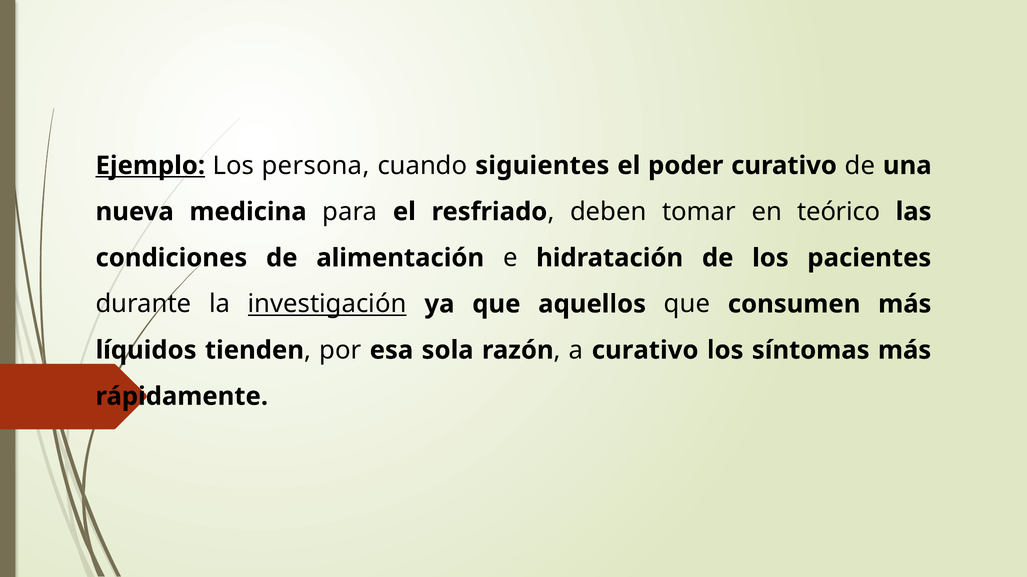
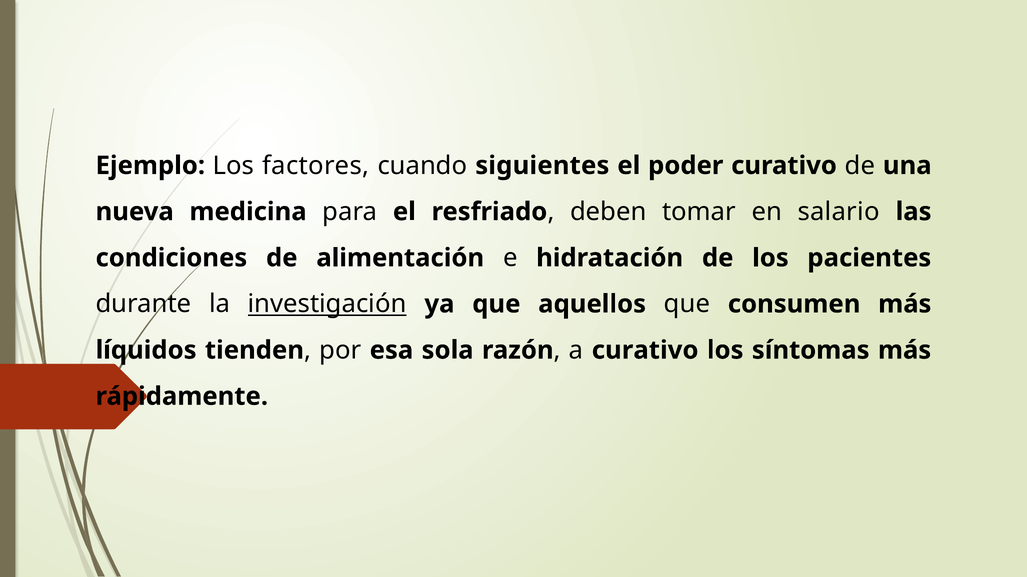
Ejemplo underline: present -> none
persona: persona -> factores
teórico: teórico -> salario
